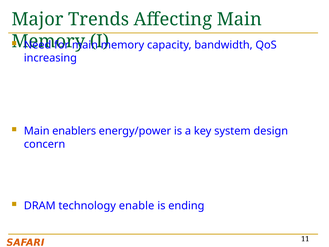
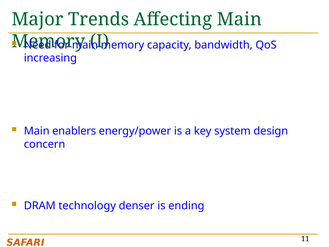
enable: enable -> denser
